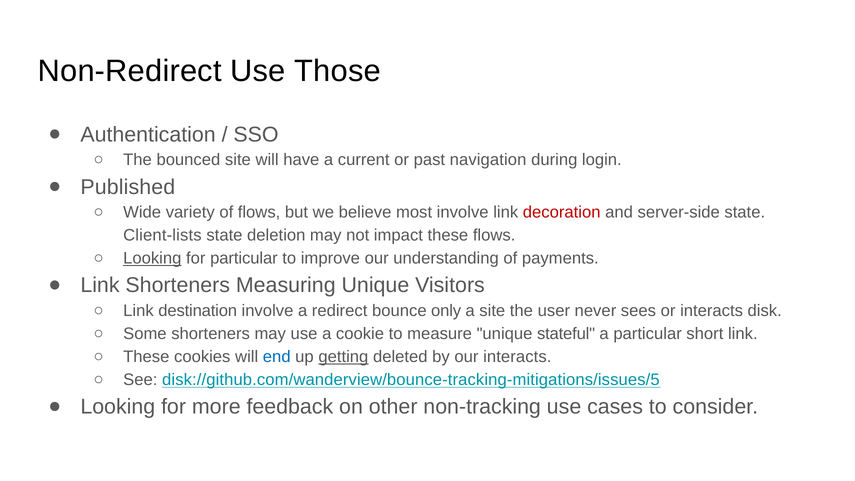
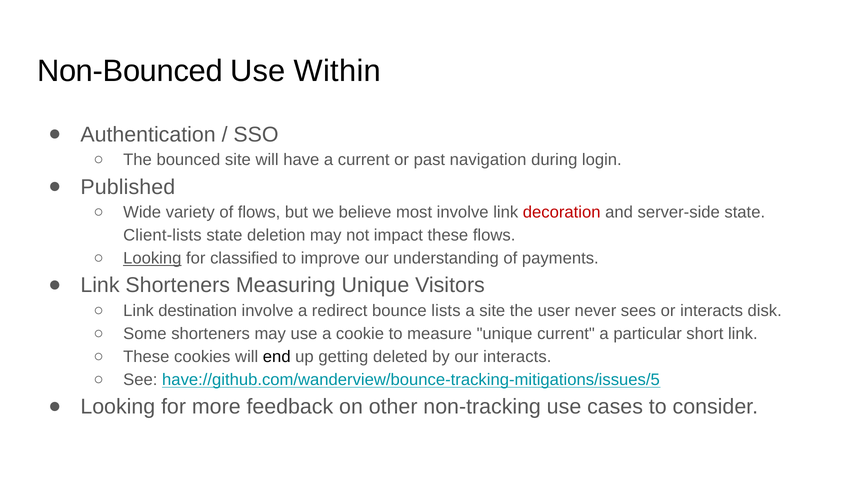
Non-Redirect: Non-Redirect -> Non-Bounced
Those: Those -> Within
for particular: particular -> classified
only: only -> lists
unique stateful: stateful -> current
end colour: blue -> black
getting underline: present -> none
disk://github.com/wanderview/bounce-tracking-mitigations/issues/5: disk://github.com/wanderview/bounce-tracking-mitigations/issues/5 -> have://github.com/wanderview/bounce-tracking-mitigations/issues/5
